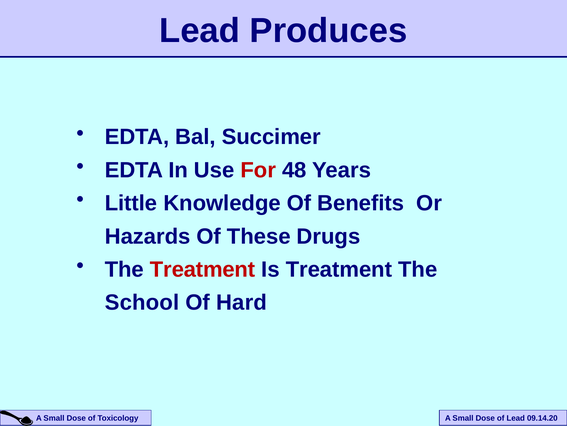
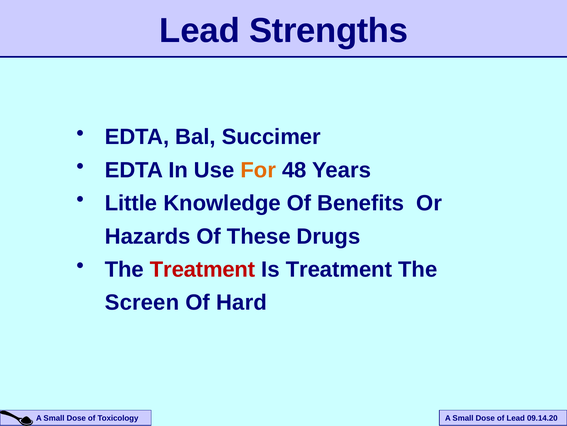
Produces: Produces -> Strengths
For colour: red -> orange
School: School -> Screen
